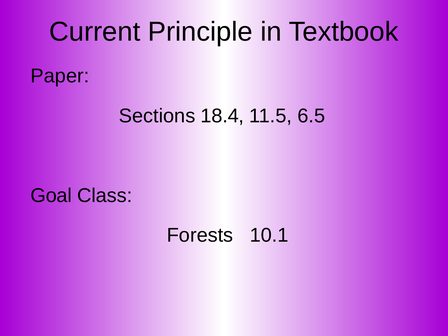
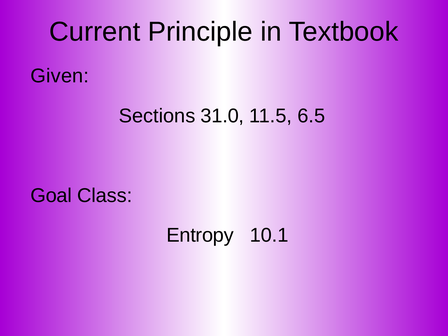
Paper: Paper -> Given
18.4: 18.4 -> 31.0
Forests: Forests -> Entropy
